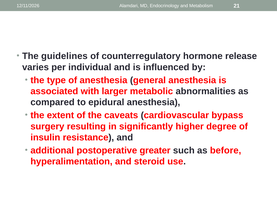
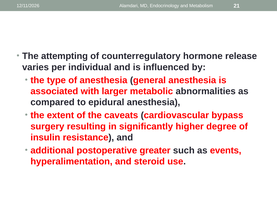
guidelines: guidelines -> attempting
before: before -> events
